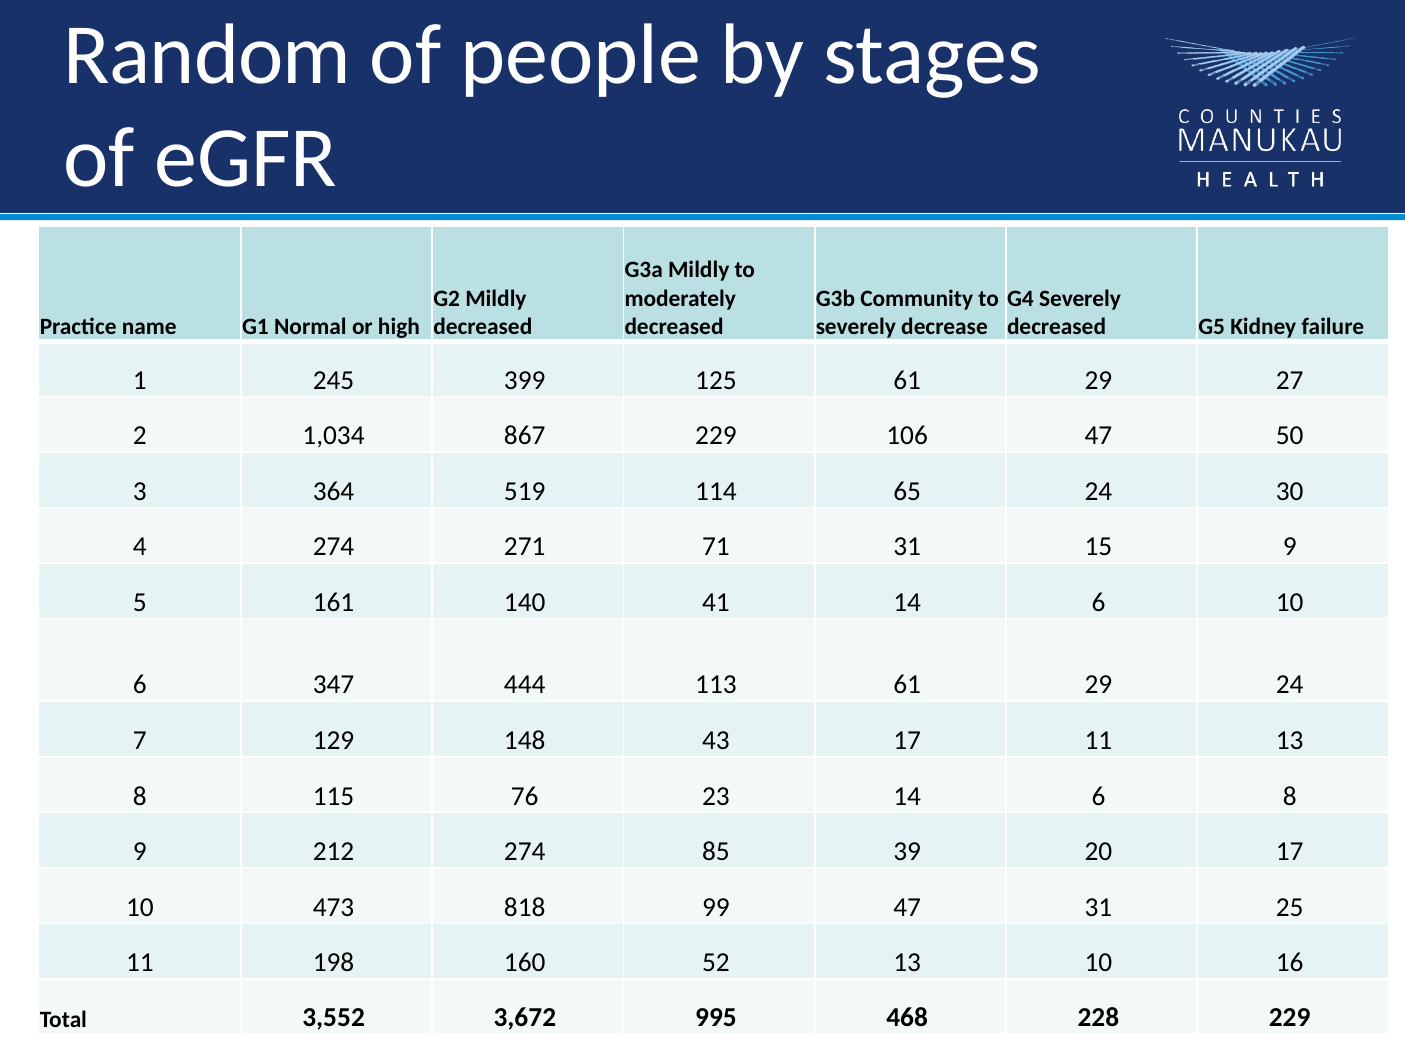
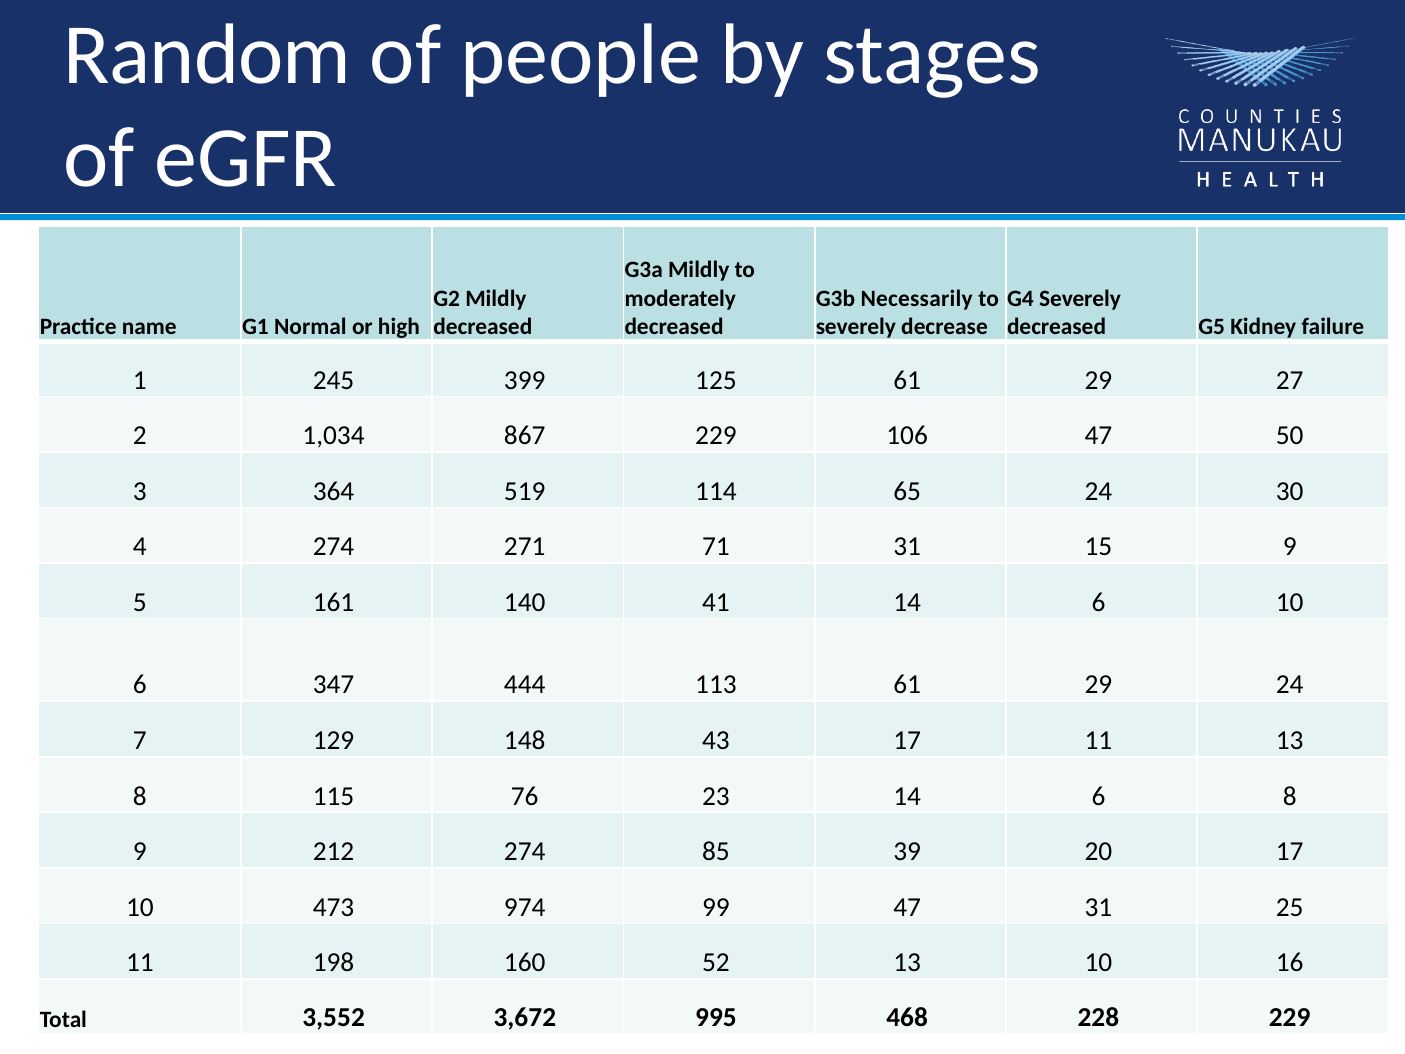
Community: Community -> Necessarily
818: 818 -> 974
